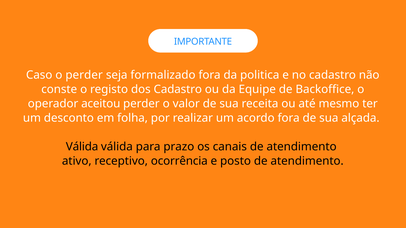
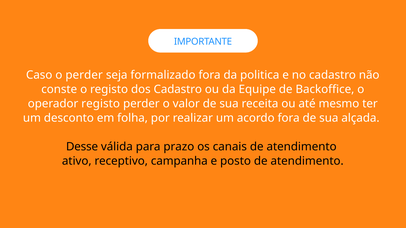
operador aceitou: aceitou -> registo
Válida at (82, 147): Válida -> Desse
ocorrência: ocorrência -> campanha
